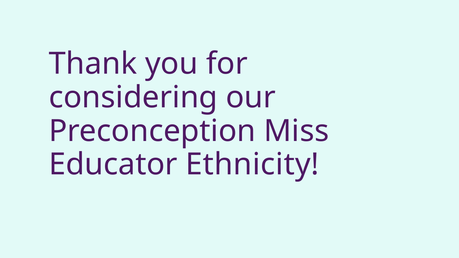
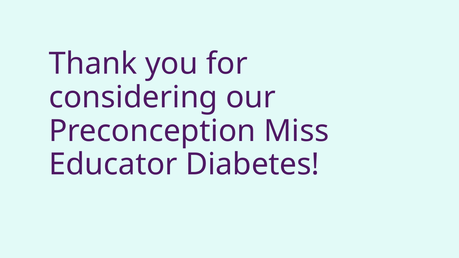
Ethnicity: Ethnicity -> Diabetes
